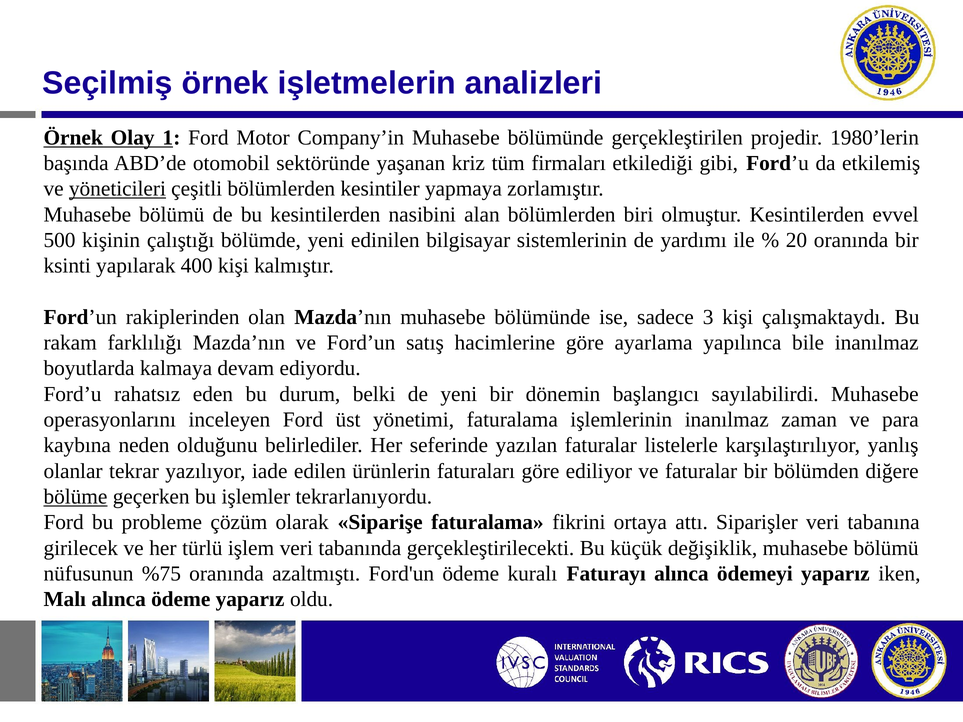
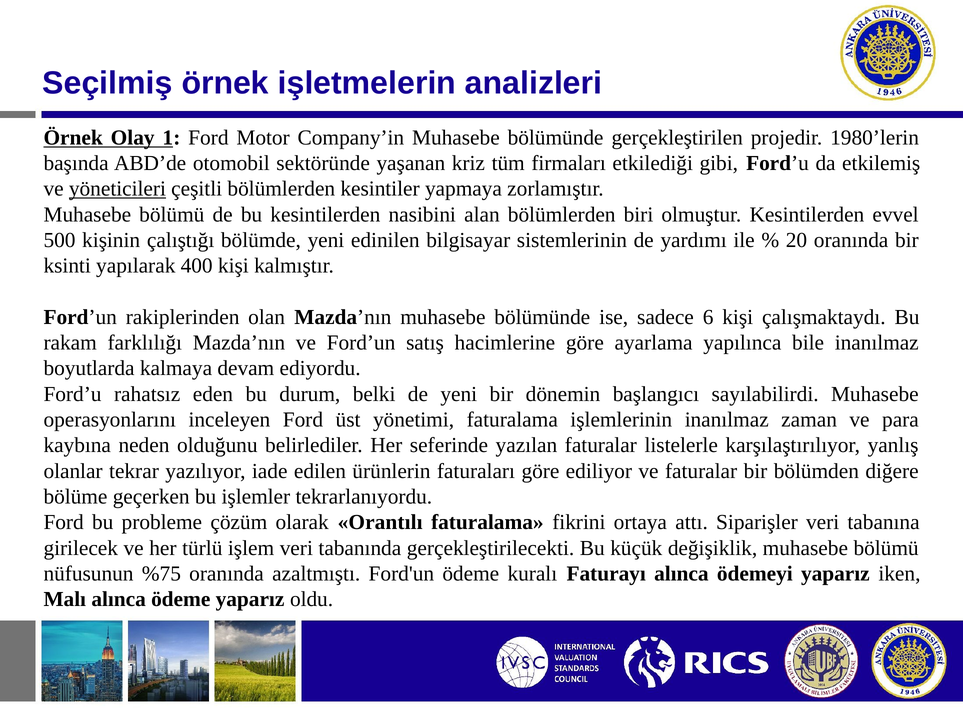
3: 3 -> 6
bölüme underline: present -> none
Siparişe: Siparişe -> Orantılı
